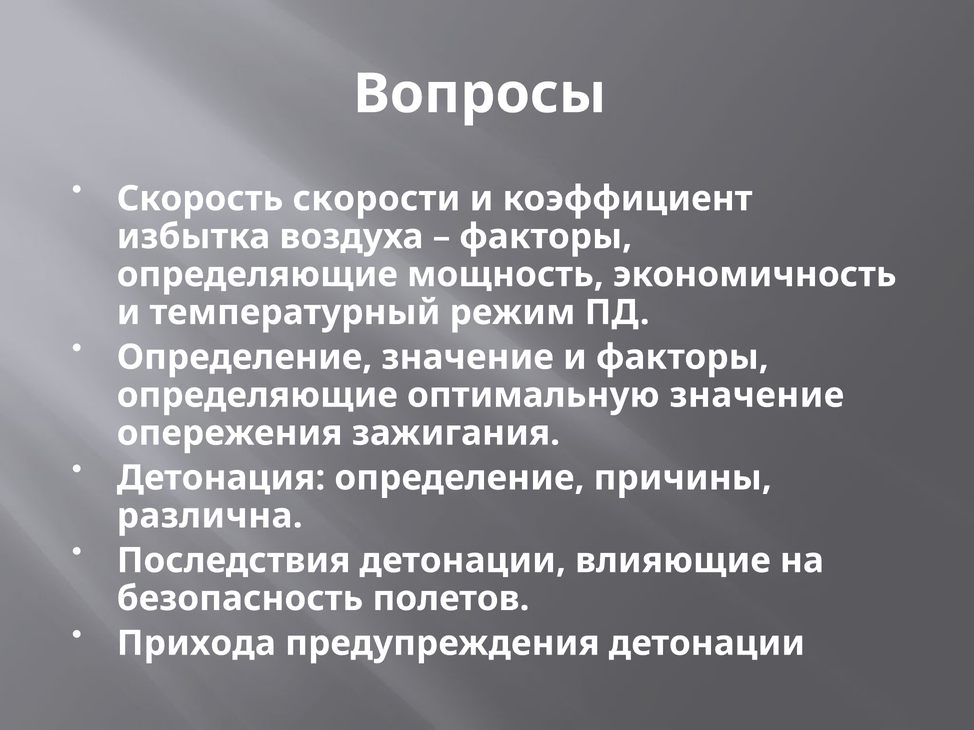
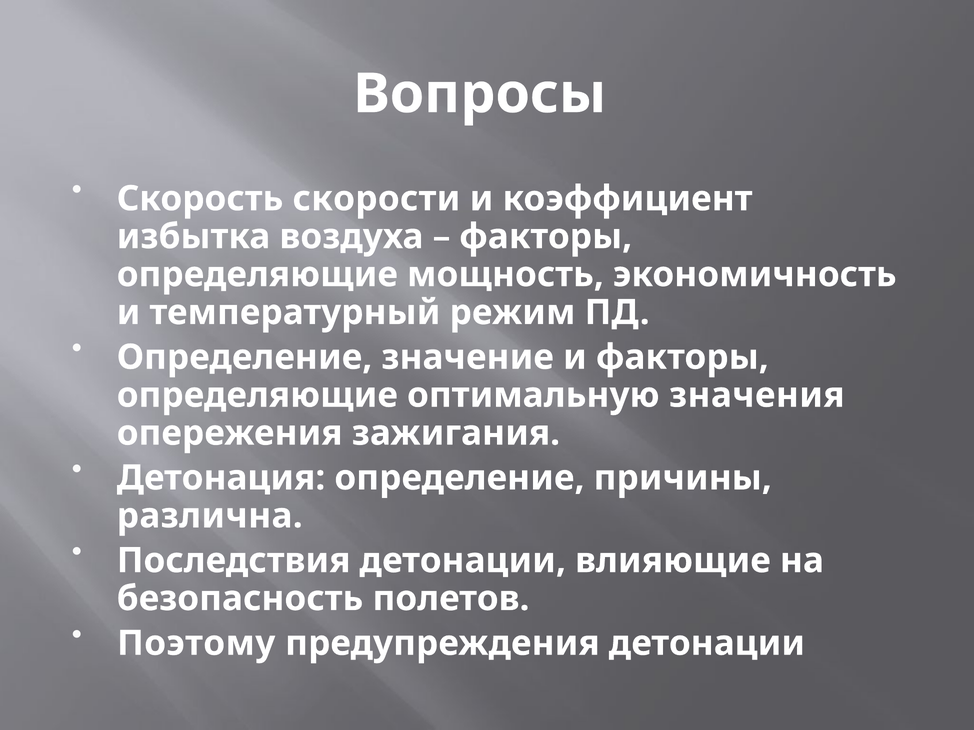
оптимальную значение: значение -> значения
Прихода: Прихода -> Поэтому
